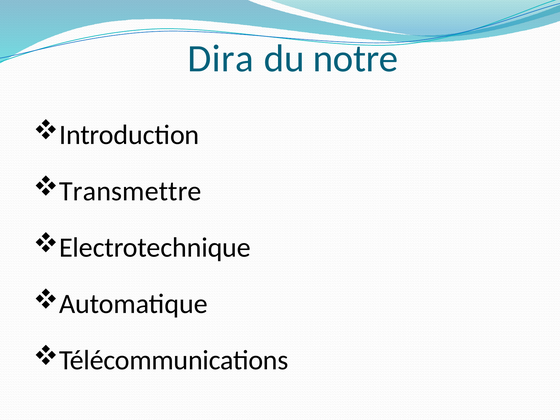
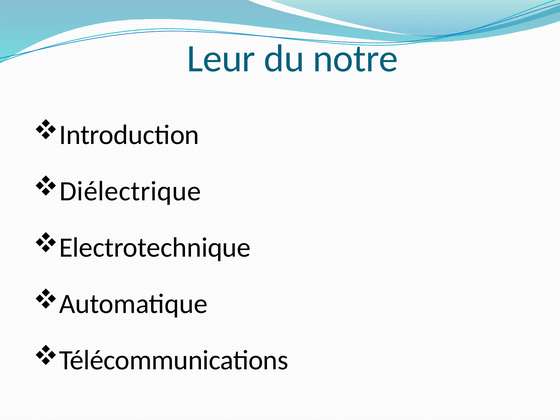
Dira: Dira -> Leur
Transmettre: Transmettre -> Diélectrique
